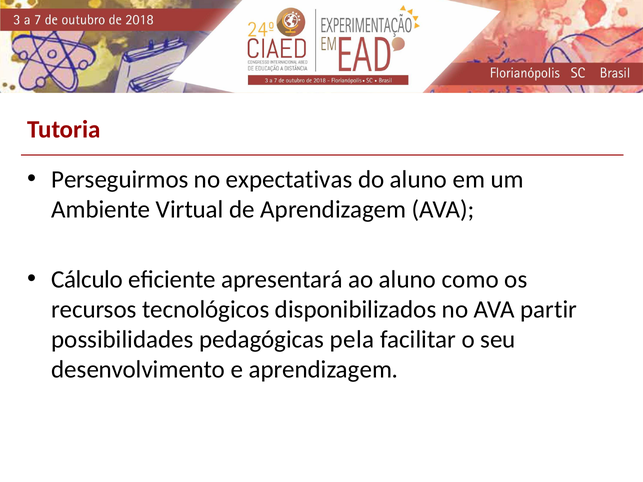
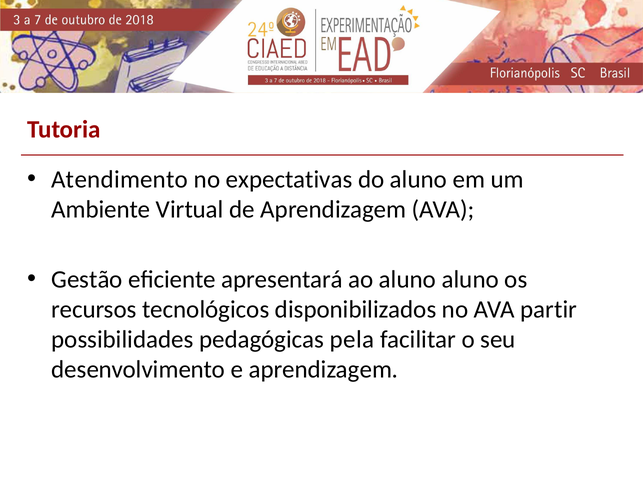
Perseguirmos: Perseguirmos -> Atendimento
Cálculo: Cálculo -> Gestão
aluno como: como -> aluno
